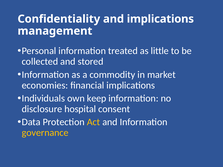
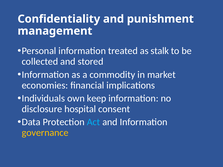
and implications: implications -> punishment
little: little -> stalk
Act colour: yellow -> light blue
